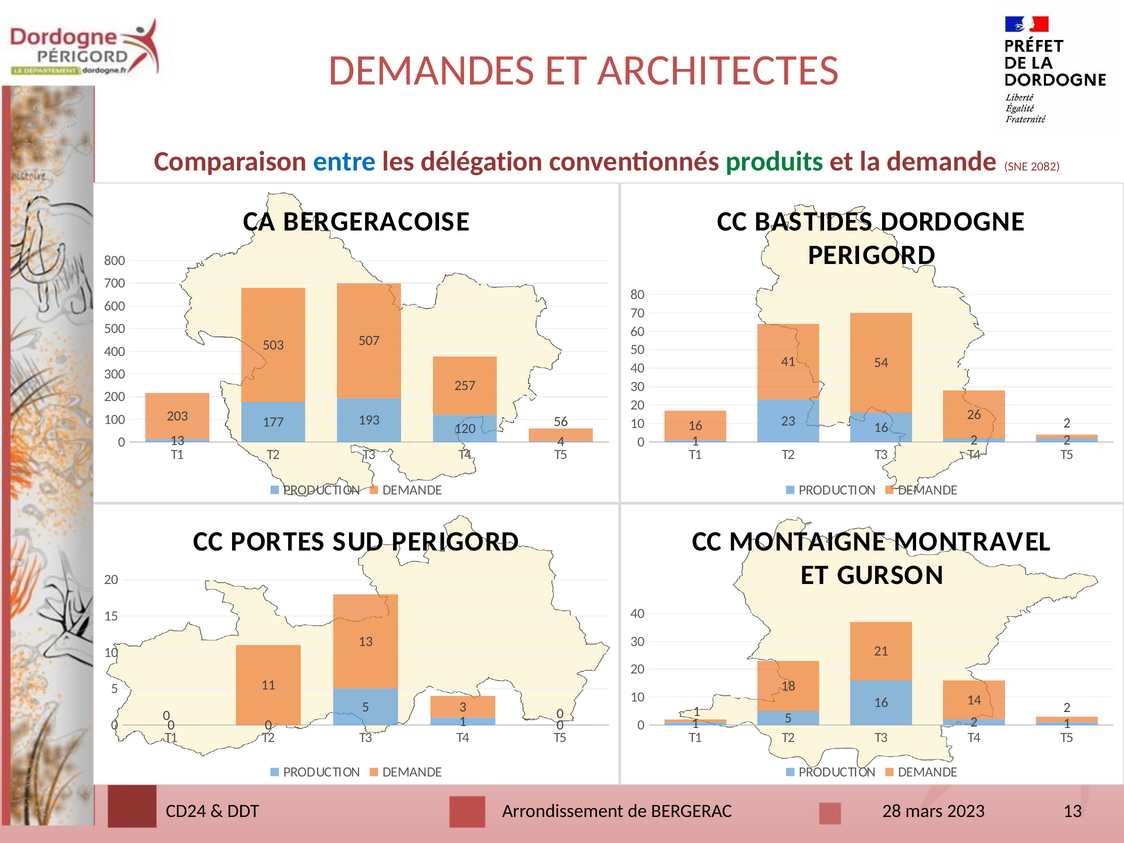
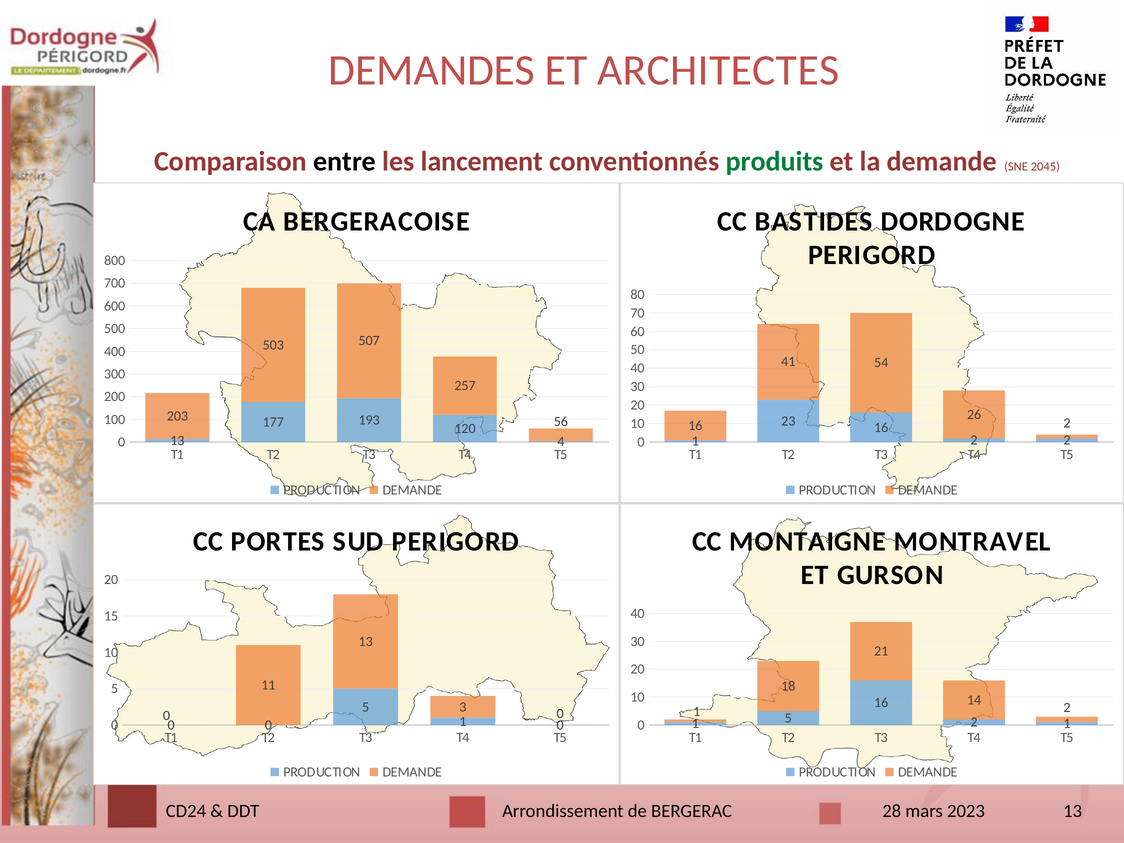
entre colour: blue -> black
délégation: délégation -> lancement
2082: 2082 -> 2045
